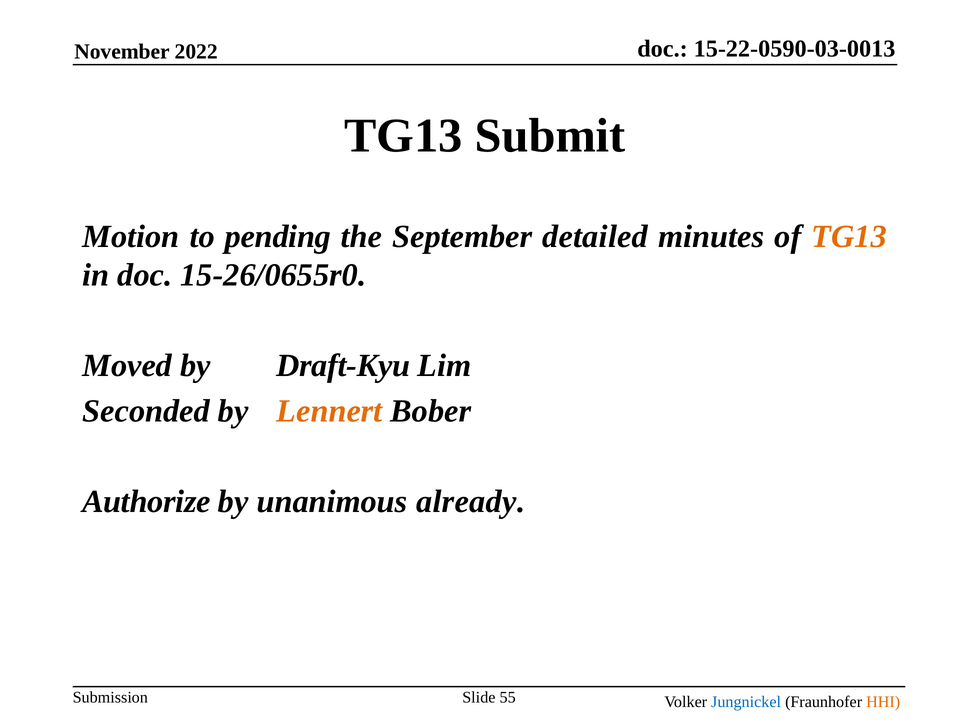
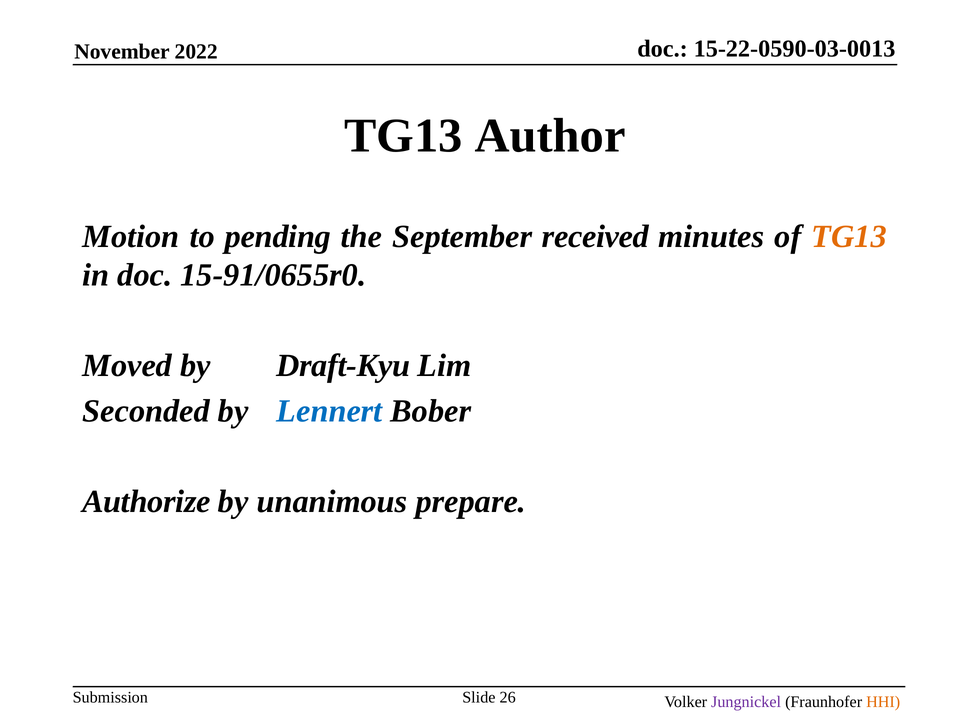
Submit: Submit -> Author
detailed: detailed -> received
15-26/0655r0: 15-26/0655r0 -> 15-91/0655r0
Lennert colour: orange -> blue
already: already -> prepare
55: 55 -> 26
Jungnickel colour: blue -> purple
